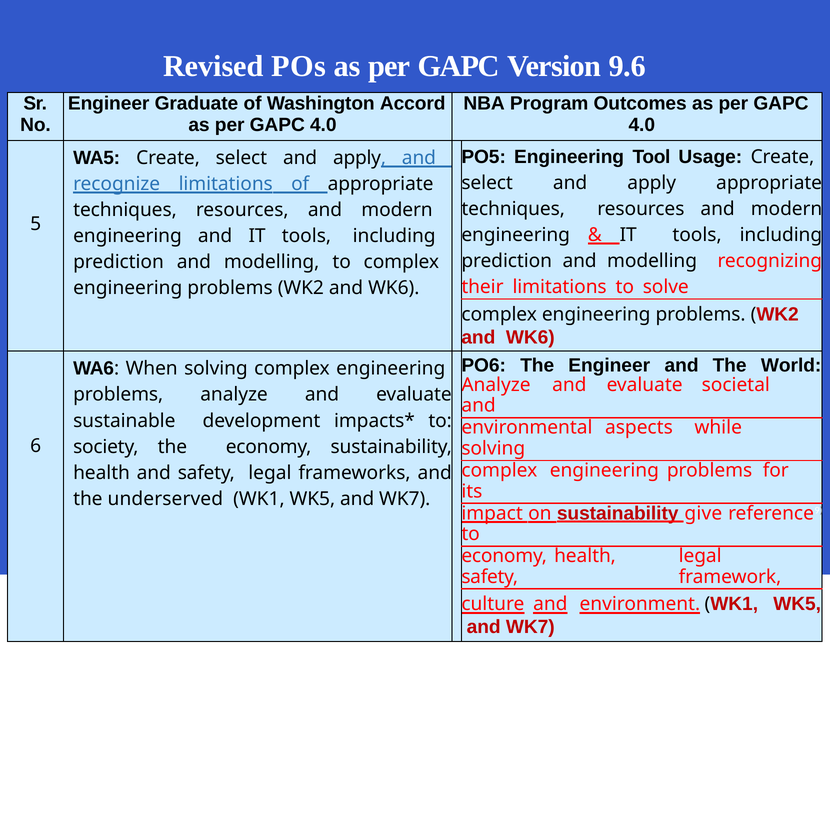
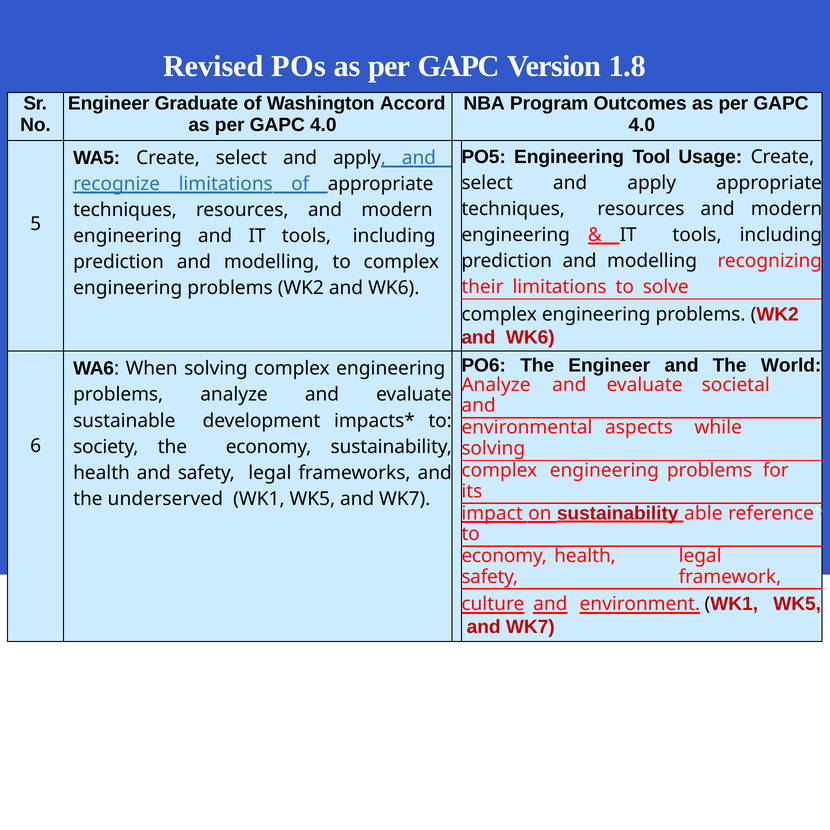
9.6: 9.6 -> 1.8
give: give -> able
